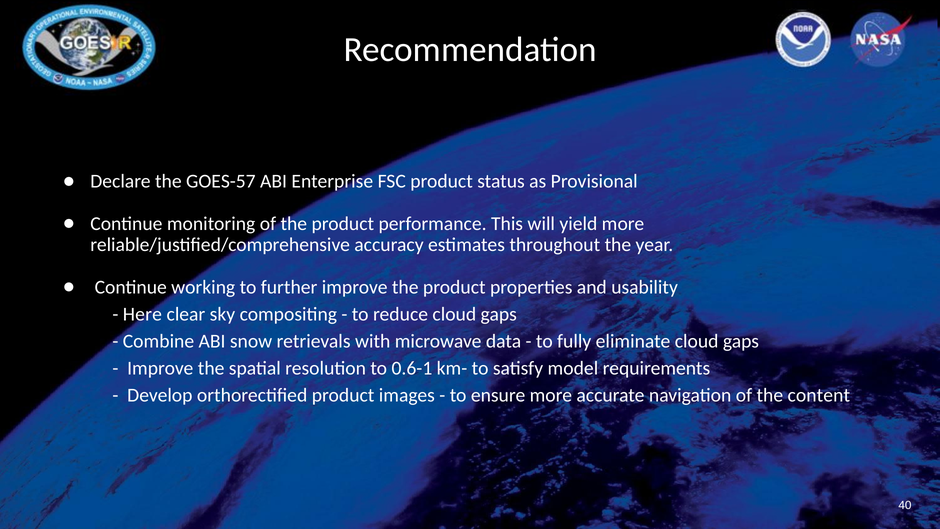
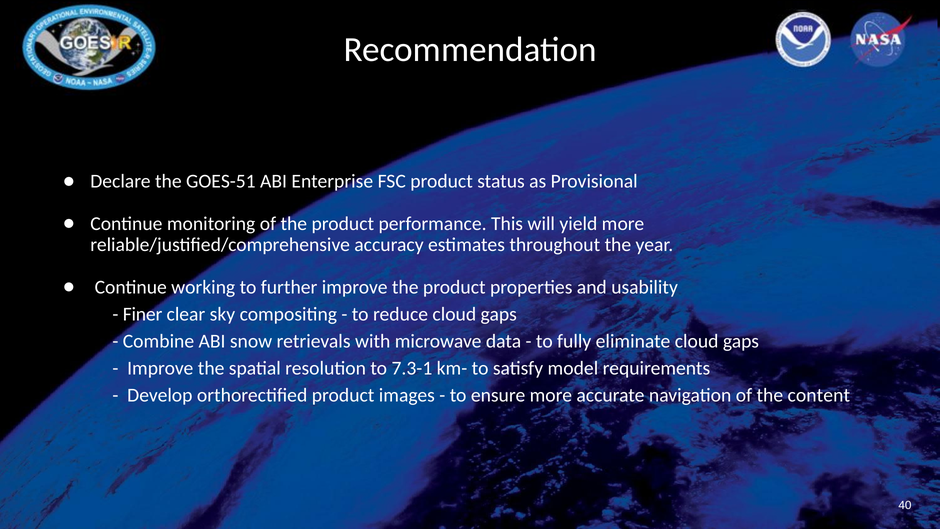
GOES-57: GOES-57 -> GOES-51
Here: Here -> Finer
0.6-1: 0.6-1 -> 7.3-1
